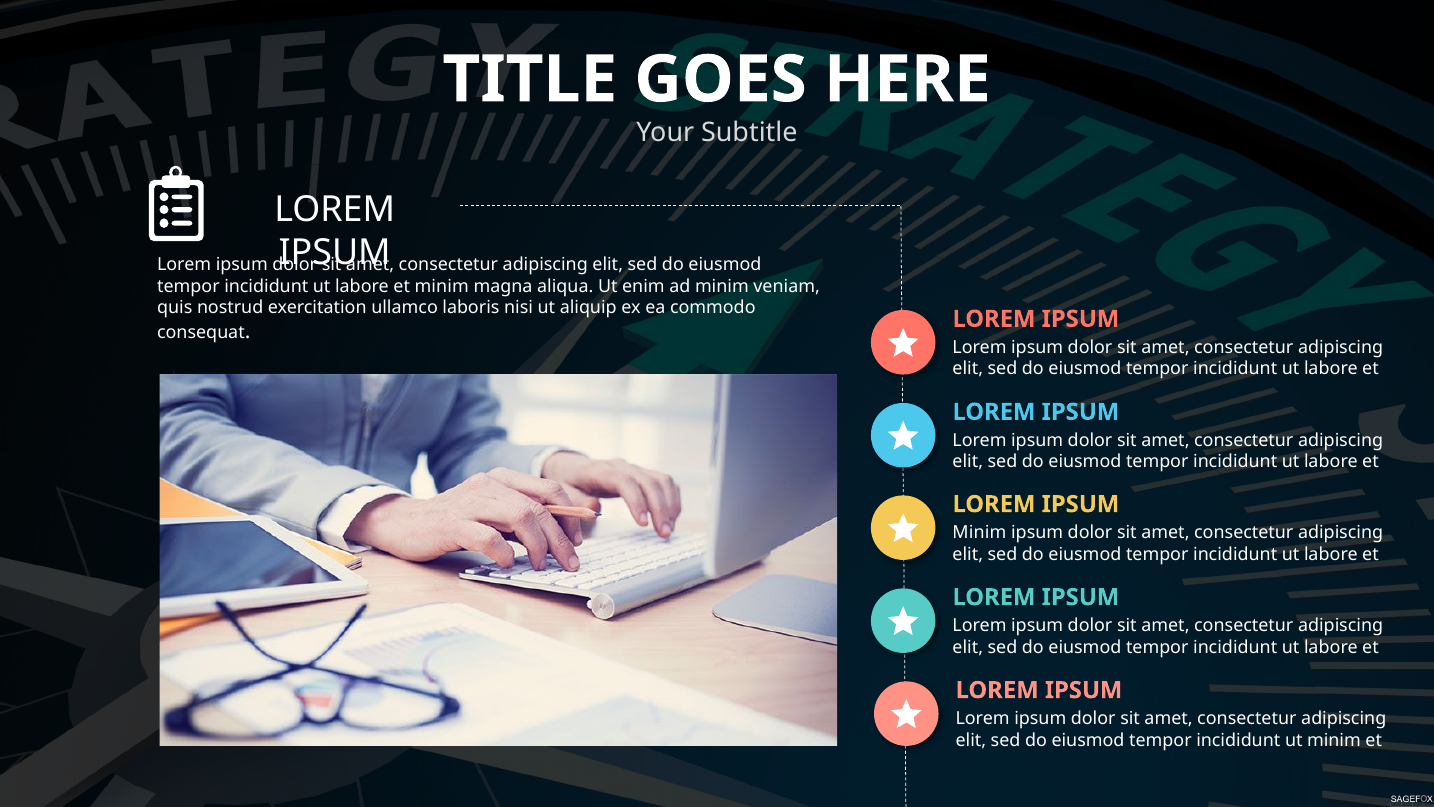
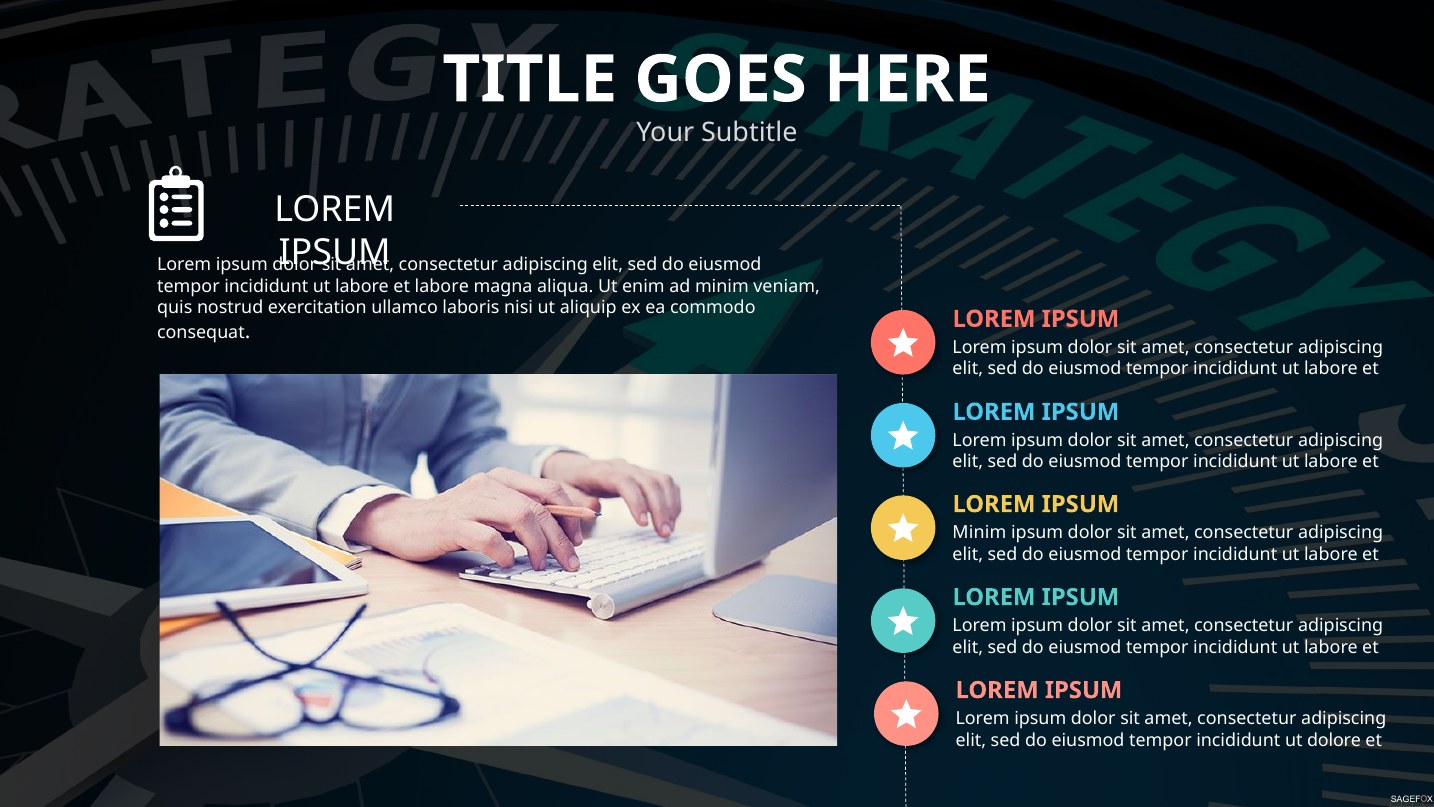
et minim: minim -> labore
ut minim: minim -> dolore
